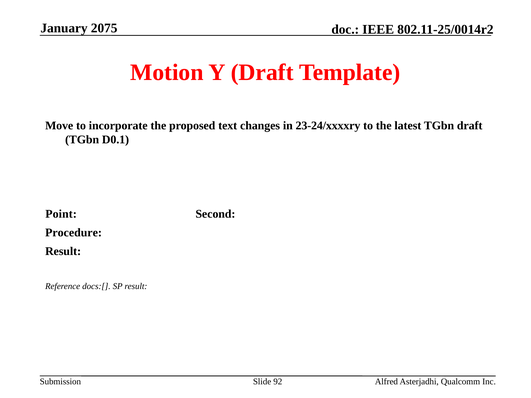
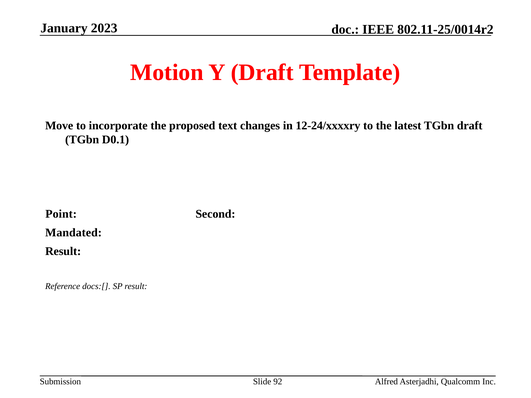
2075: 2075 -> 2023
23-24/xxxxry: 23-24/xxxxry -> 12-24/xxxxry
Procedure: Procedure -> Mandated
